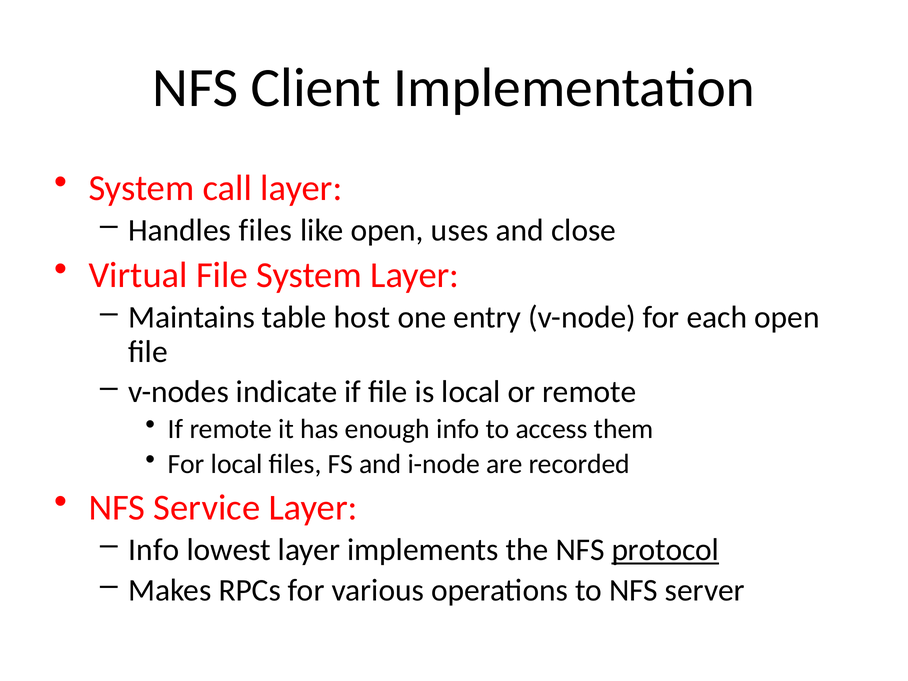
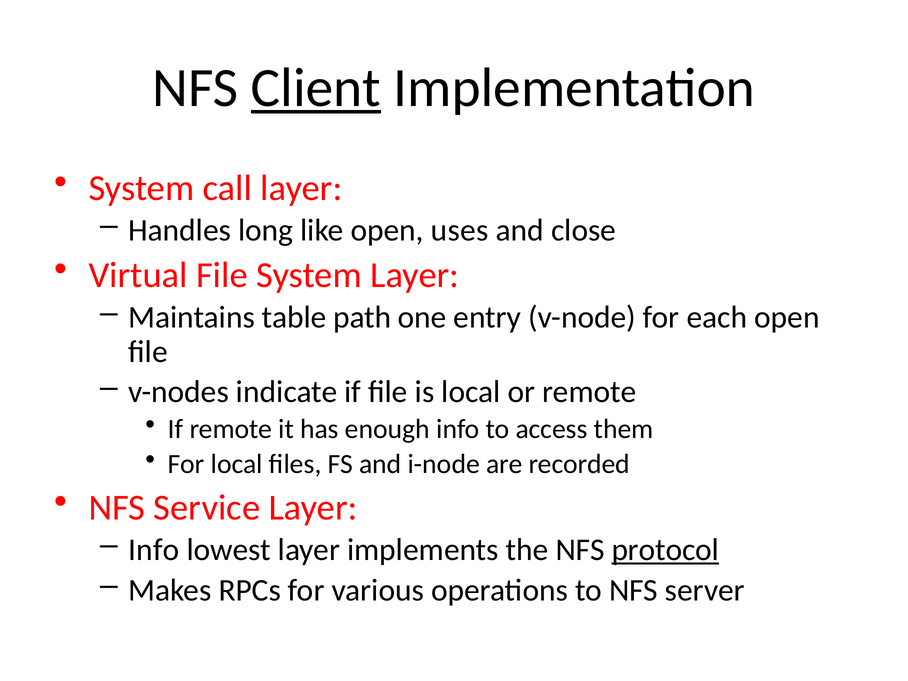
Client underline: none -> present
Handles files: files -> long
host: host -> path
